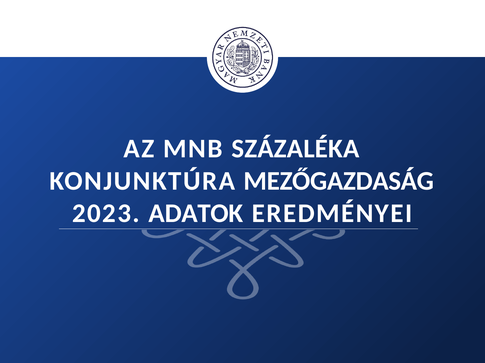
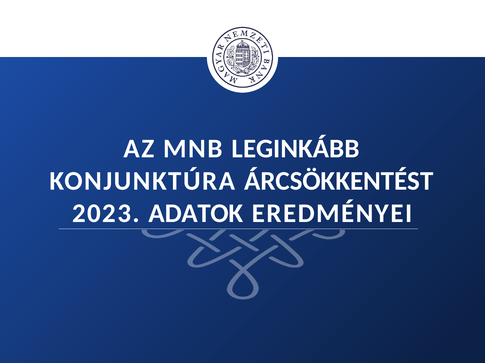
SZÁZALÉKA: SZÁZALÉKA -> LEGINKÁBB
MEZŐGAZDASÁG: MEZŐGAZDASÁG -> ÁRCSÖKKENTÉST
